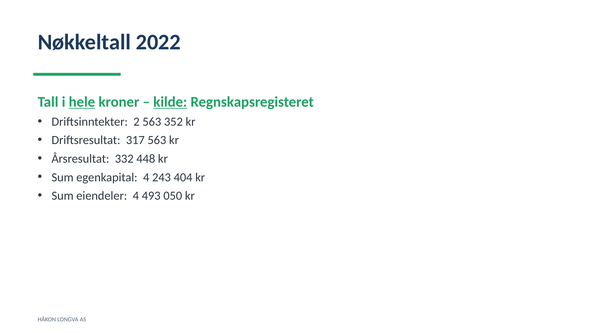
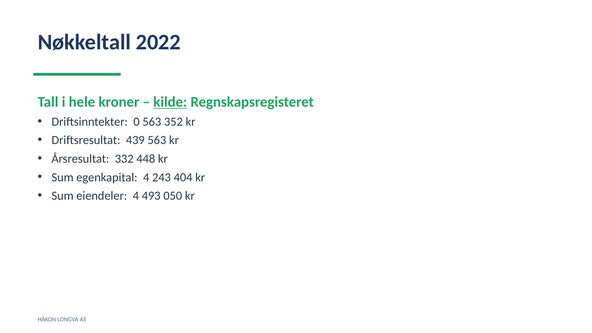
hele underline: present -> none
2: 2 -> 0
317: 317 -> 439
